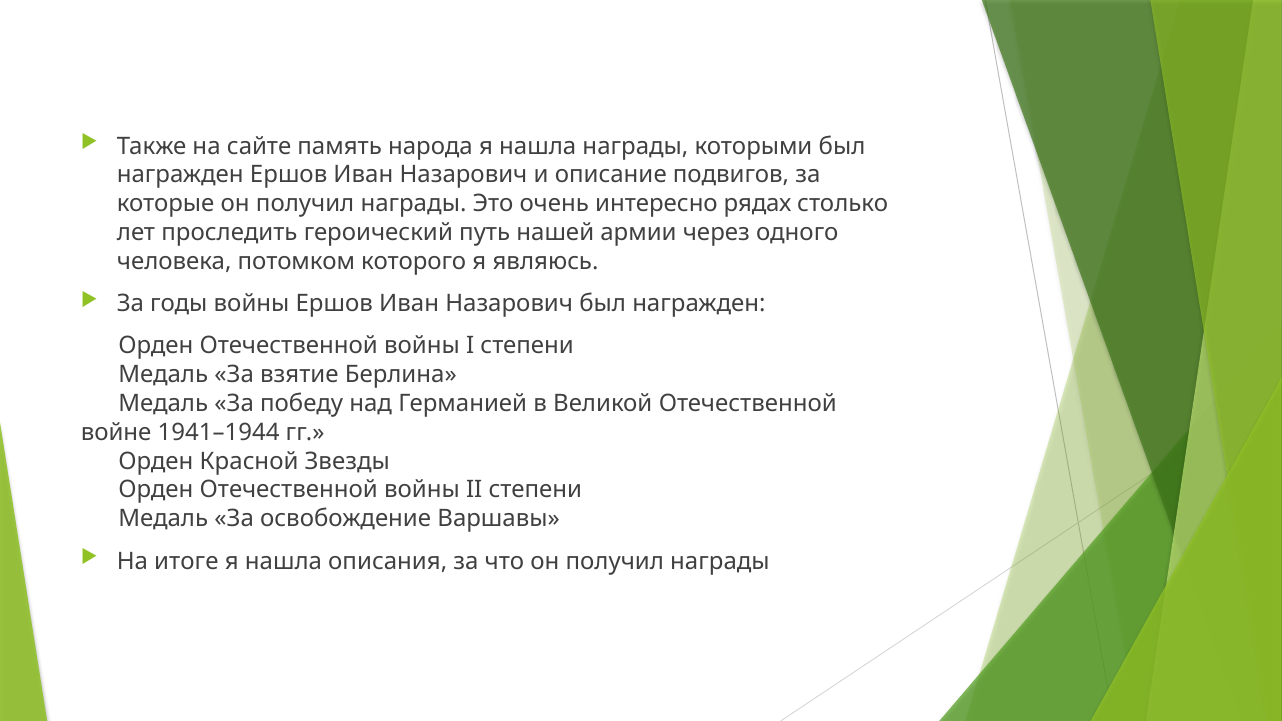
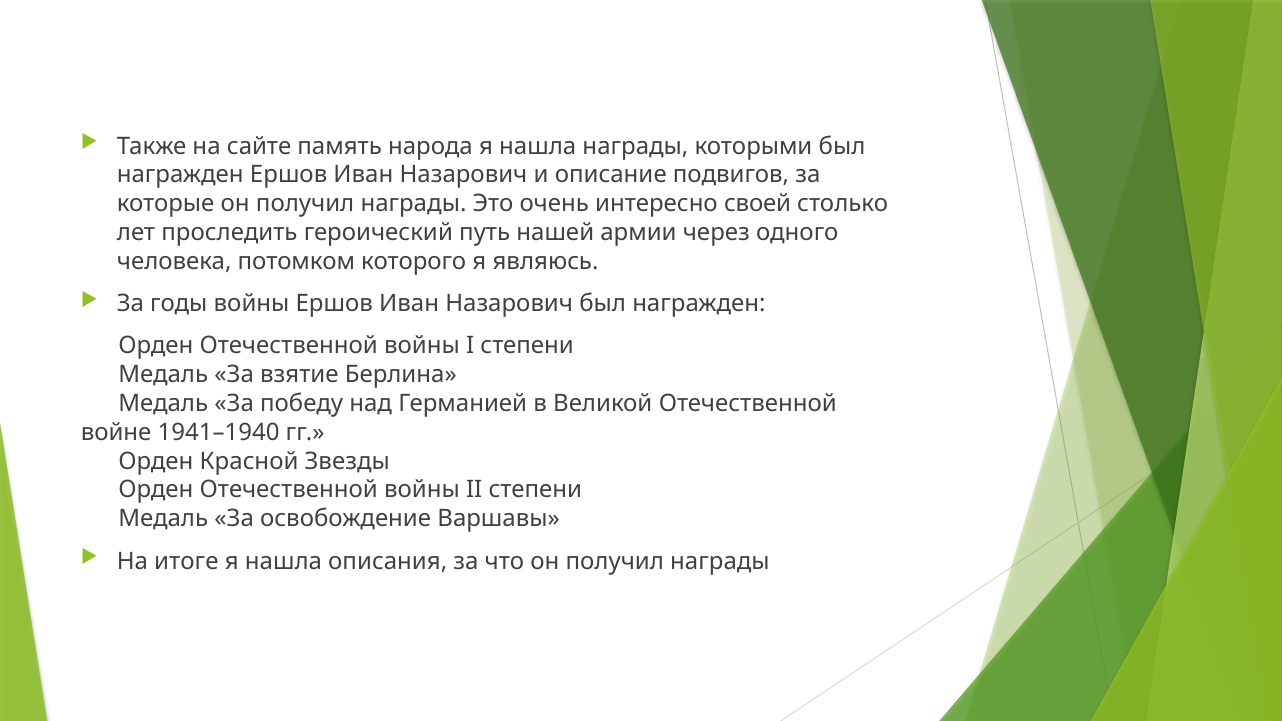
рядах: рядах -> своей
1941–1944: 1941–1944 -> 1941–1940
